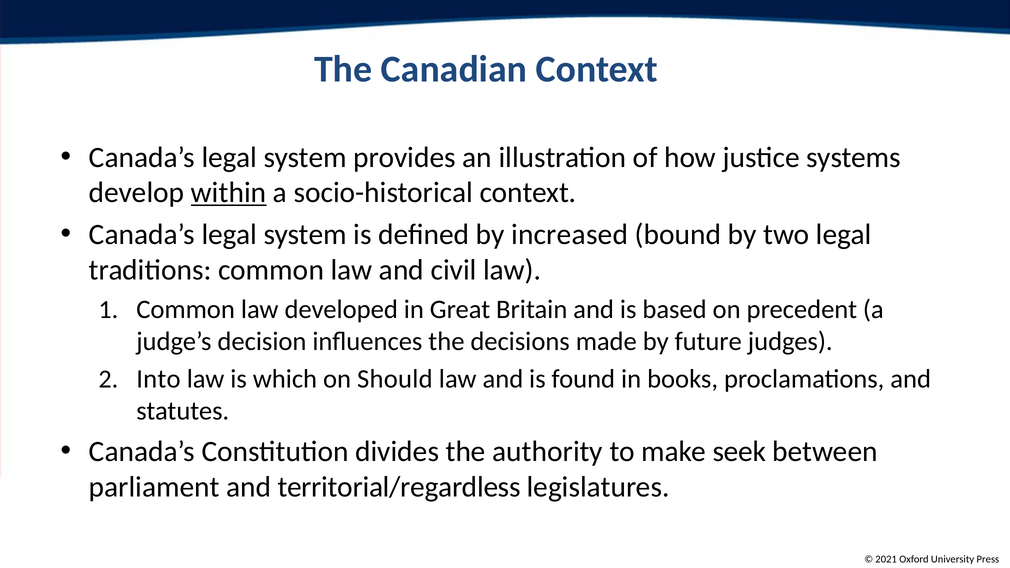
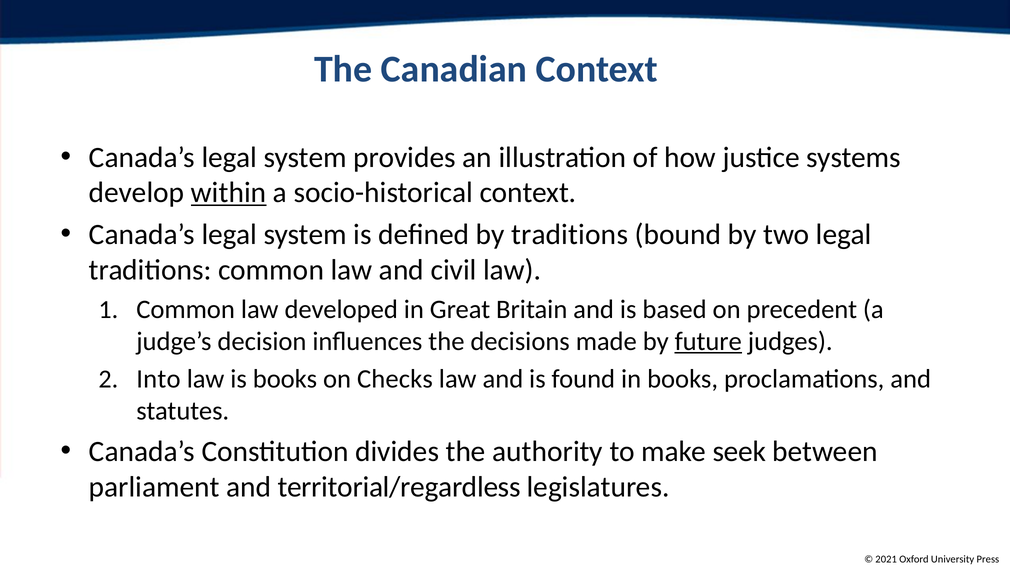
by increased: increased -> traditions
future underline: none -> present
is which: which -> books
Should: Should -> Checks
